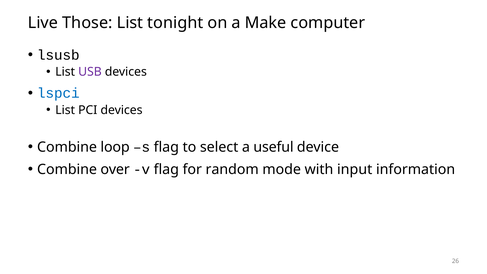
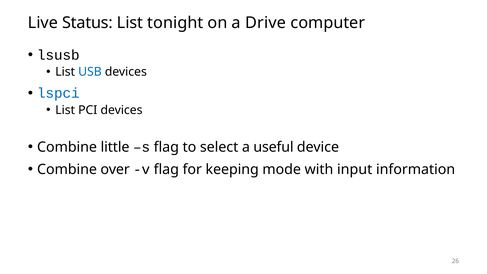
Those: Those -> Status
Make: Make -> Drive
USB colour: purple -> blue
loop: loop -> little
random: random -> keeping
